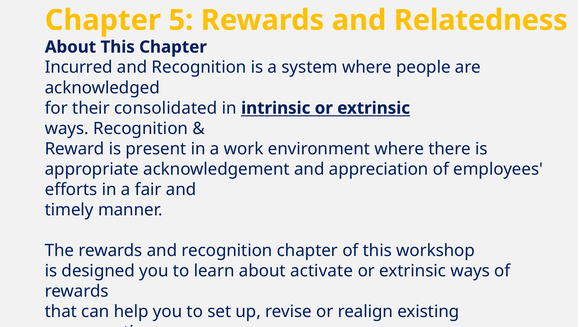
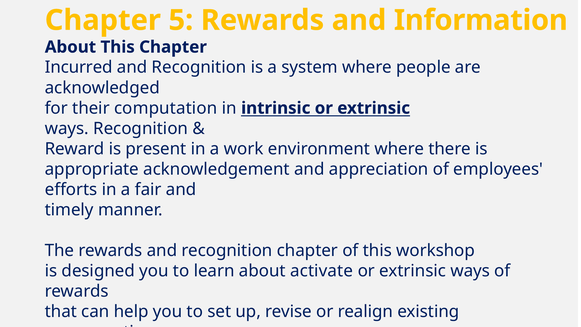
Relatedness: Relatedness -> Information
consolidated: consolidated -> computation
